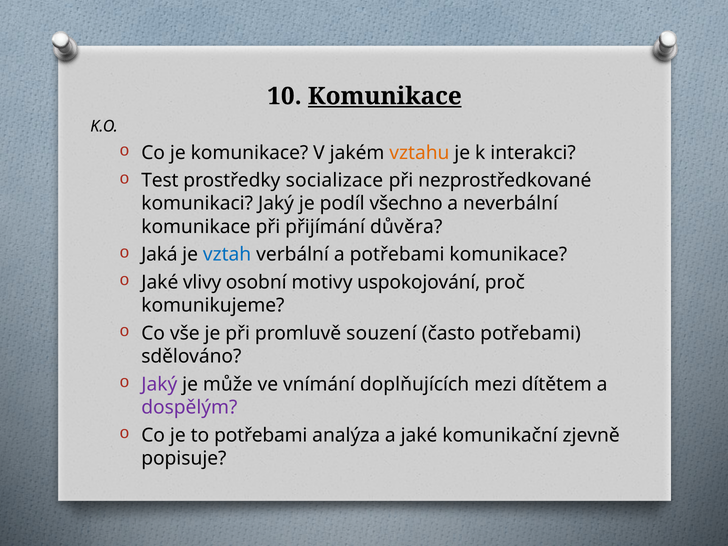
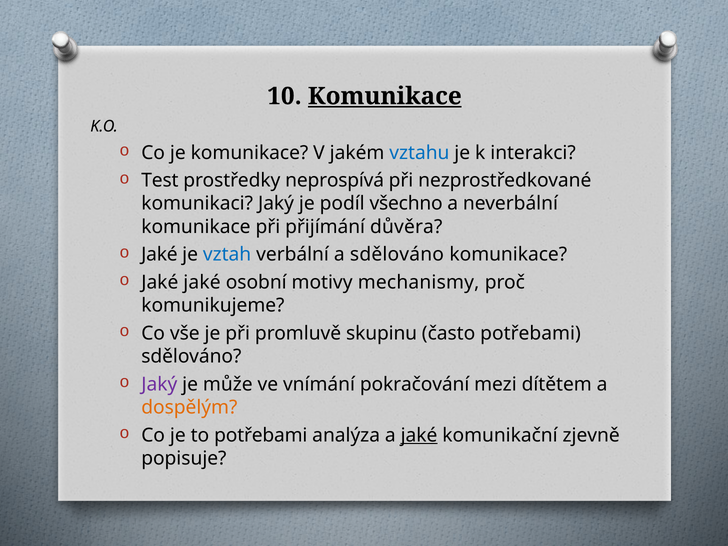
vztahu colour: orange -> blue
socializace: socializace -> neprospívá
Jaká at (159, 255): Jaká -> Jaké
a potřebami: potřebami -> sdělováno
Jaké vlivy: vlivy -> jaké
uspokojování: uspokojování -> mechanismy
souzení: souzení -> skupinu
doplňujících: doplňujících -> pokračování
dospělým colour: purple -> orange
jaké at (419, 435) underline: none -> present
